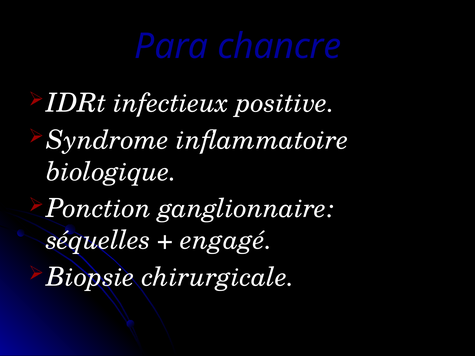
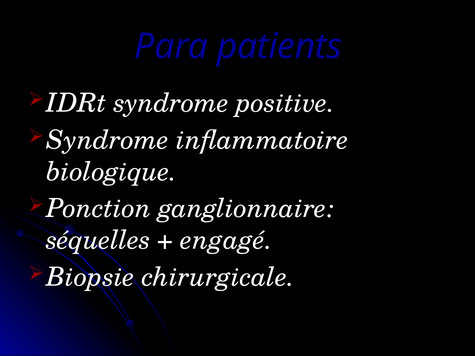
chancre: chancre -> patients
IDRt infectieux: infectieux -> syndrome
